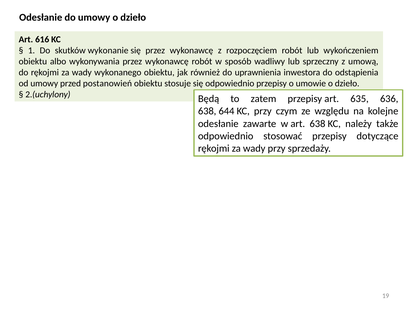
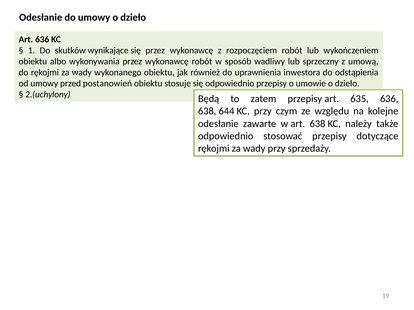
Art 616: 616 -> 636
wykonanie: wykonanie -> wynikające
